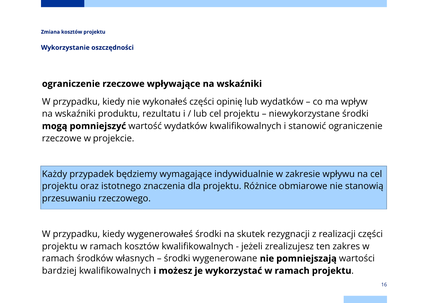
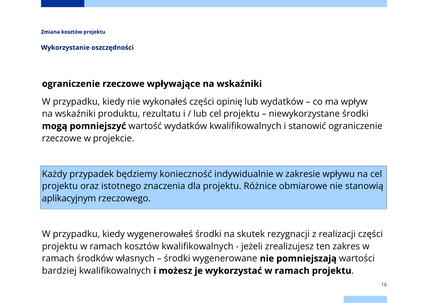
wymagające: wymagające -> konieczność
przesuwaniu: przesuwaniu -> aplikacyjnym
